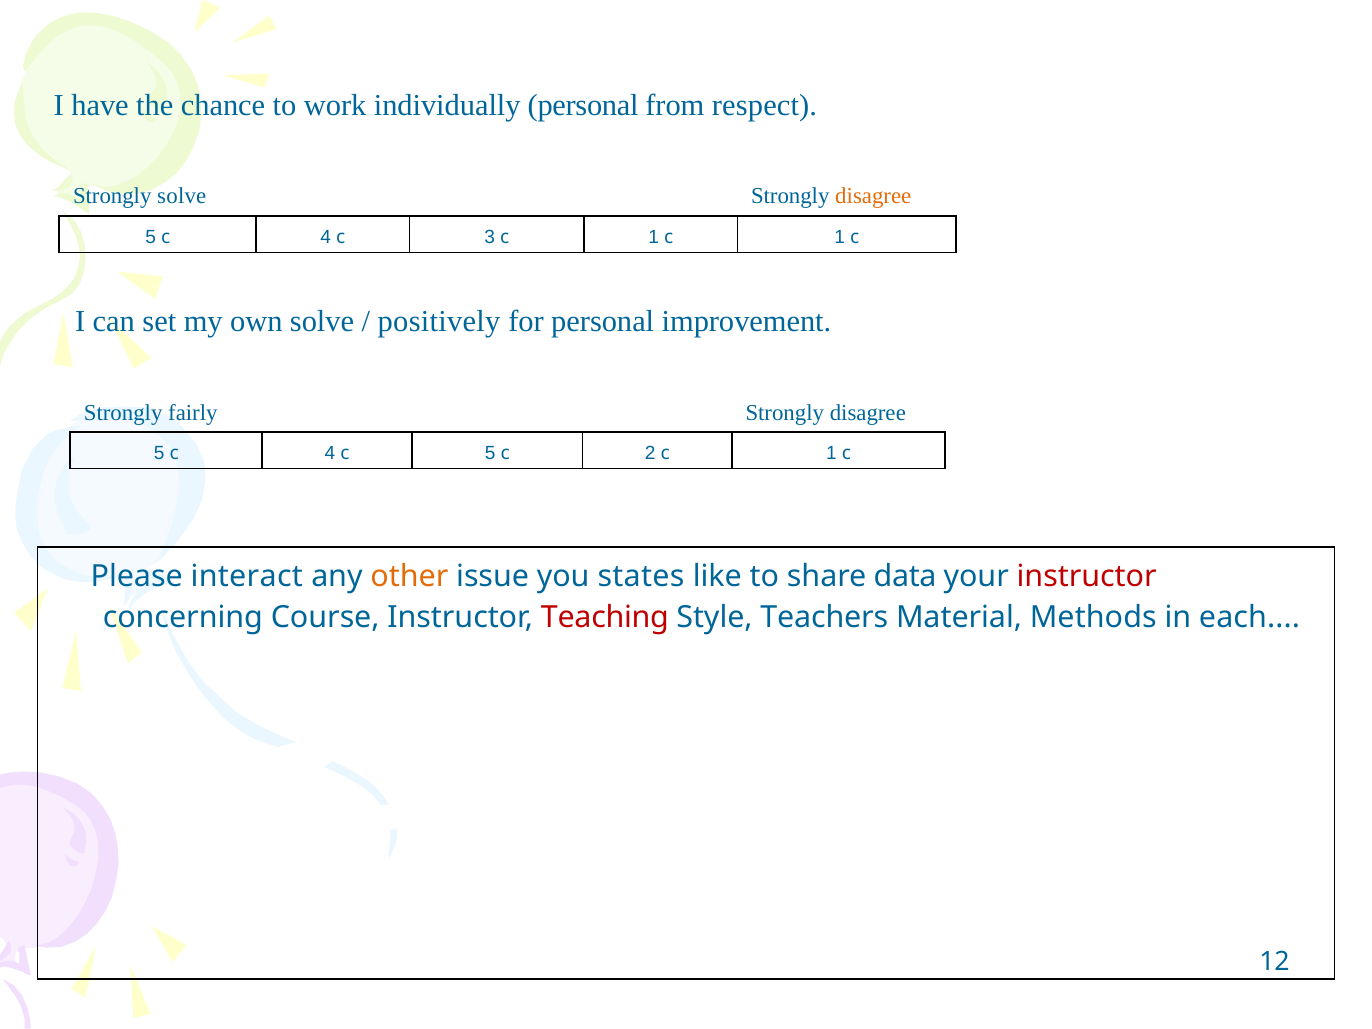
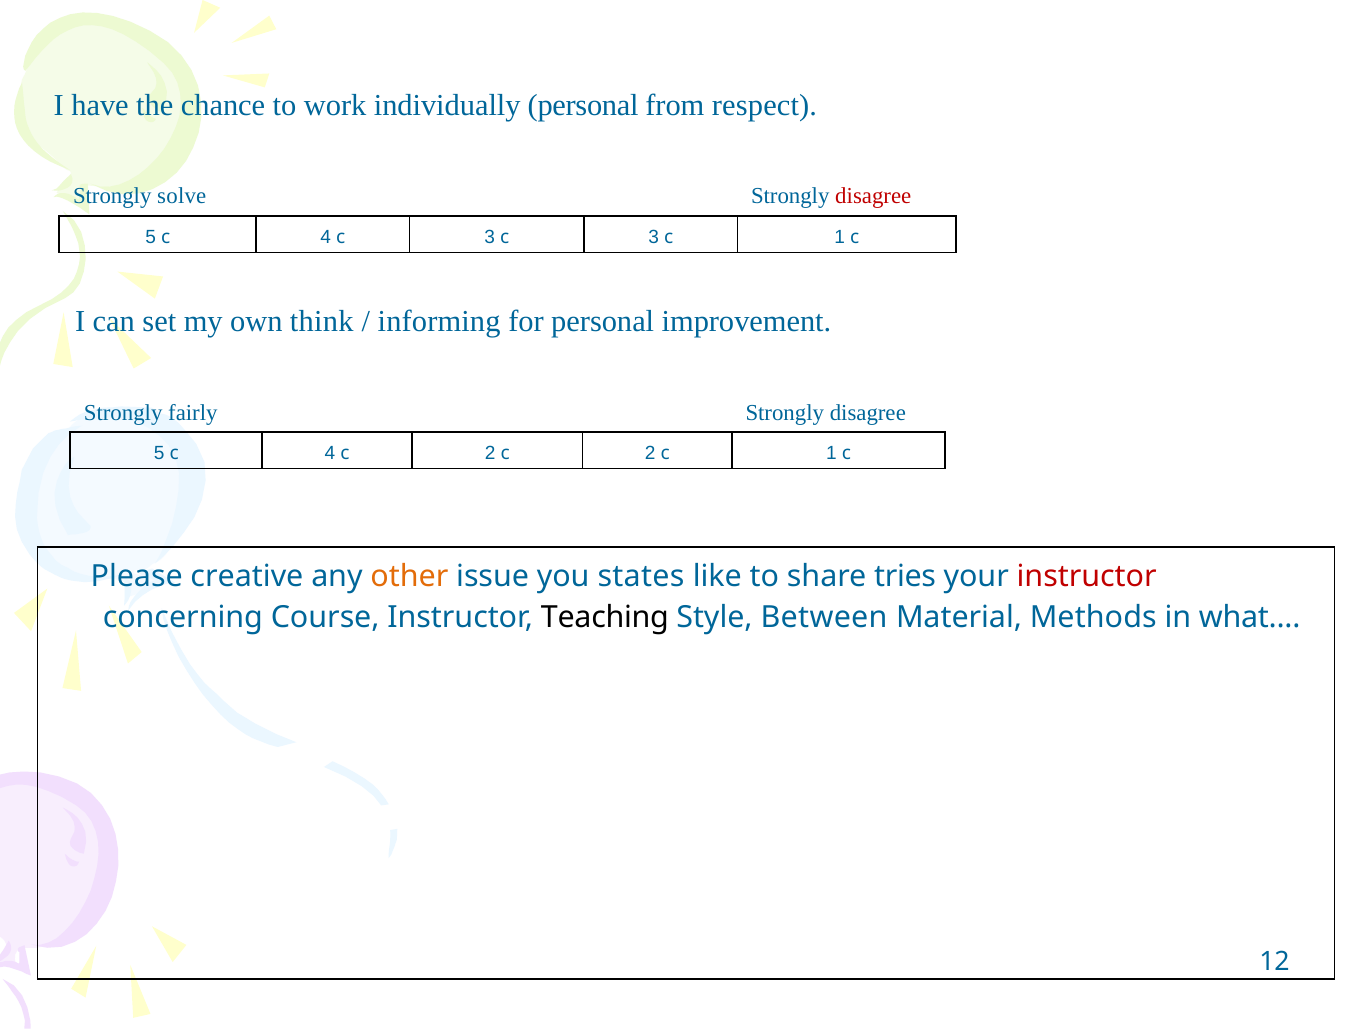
disagree at (873, 196) colour: orange -> red
3 c 1: 1 -> 3
own solve: solve -> think
positively: positively -> informing
4 c 5: 5 -> 2
interact: interact -> creative
data: data -> tries
Teaching colour: red -> black
Teachers: Teachers -> Between
each: each -> what
